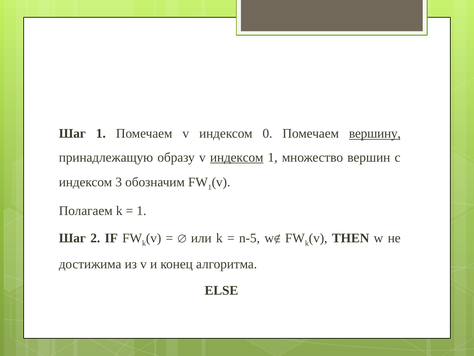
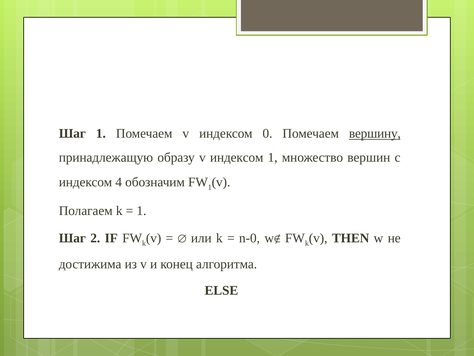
индексом at (237, 157) underline: present -> none
3: 3 -> 4
n-5: n-5 -> n-0
